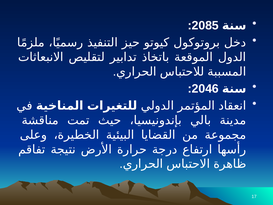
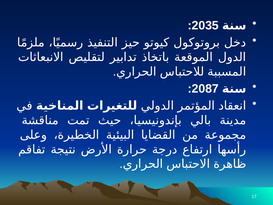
2085: 2085 -> 2035
2046: 2046 -> 2087
